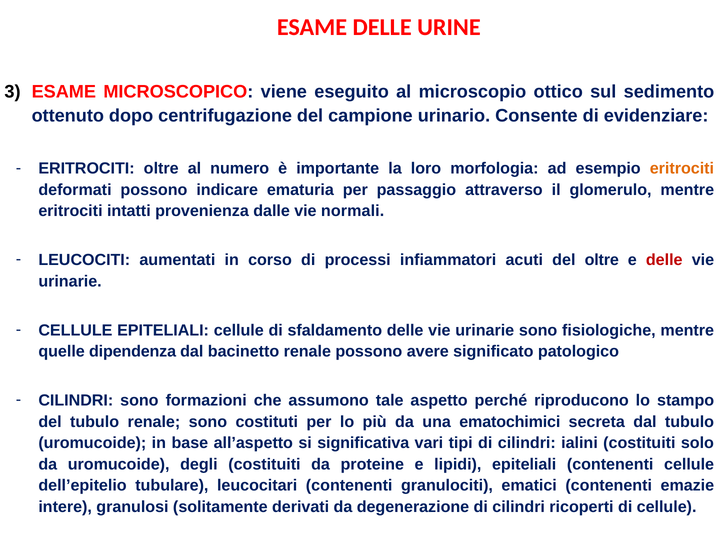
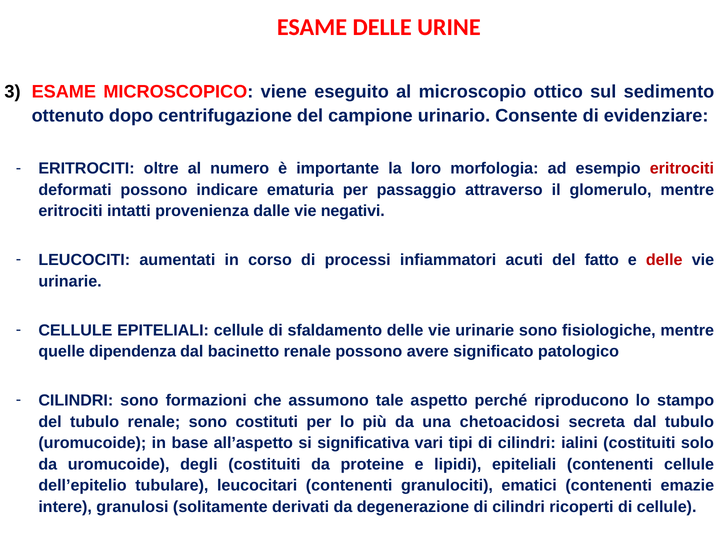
eritrociti at (682, 169) colour: orange -> red
normali: normali -> negativi
del oltre: oltre -> fatto
ematochimici: ematochimici -> chetoacidosi
